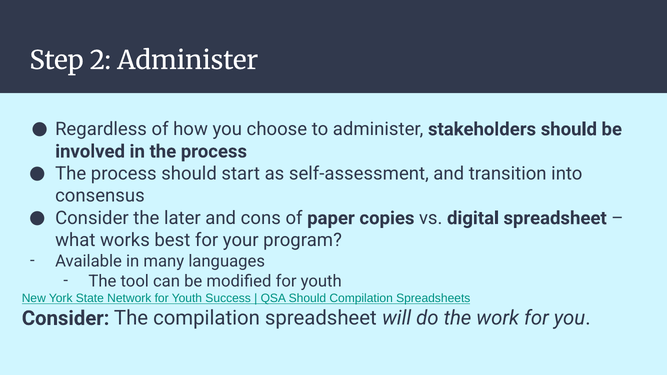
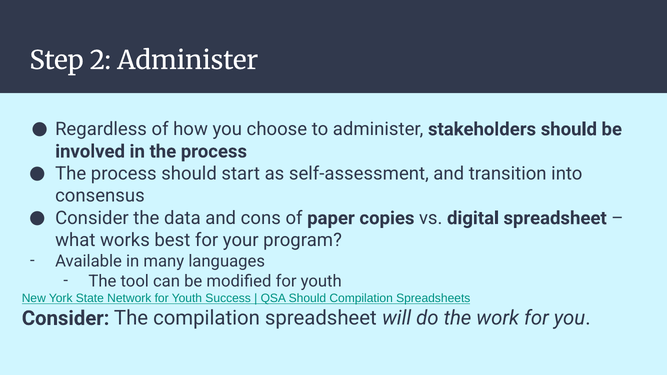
later: later -> data
